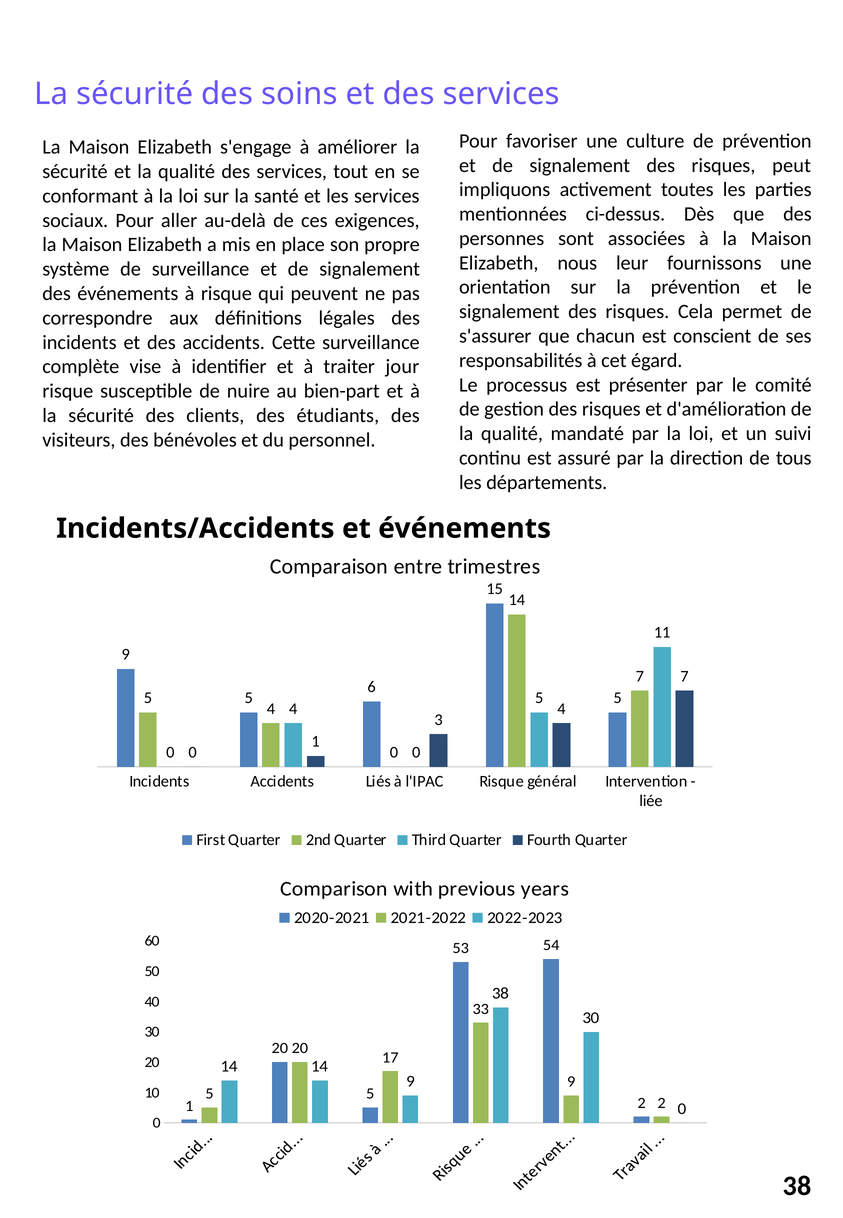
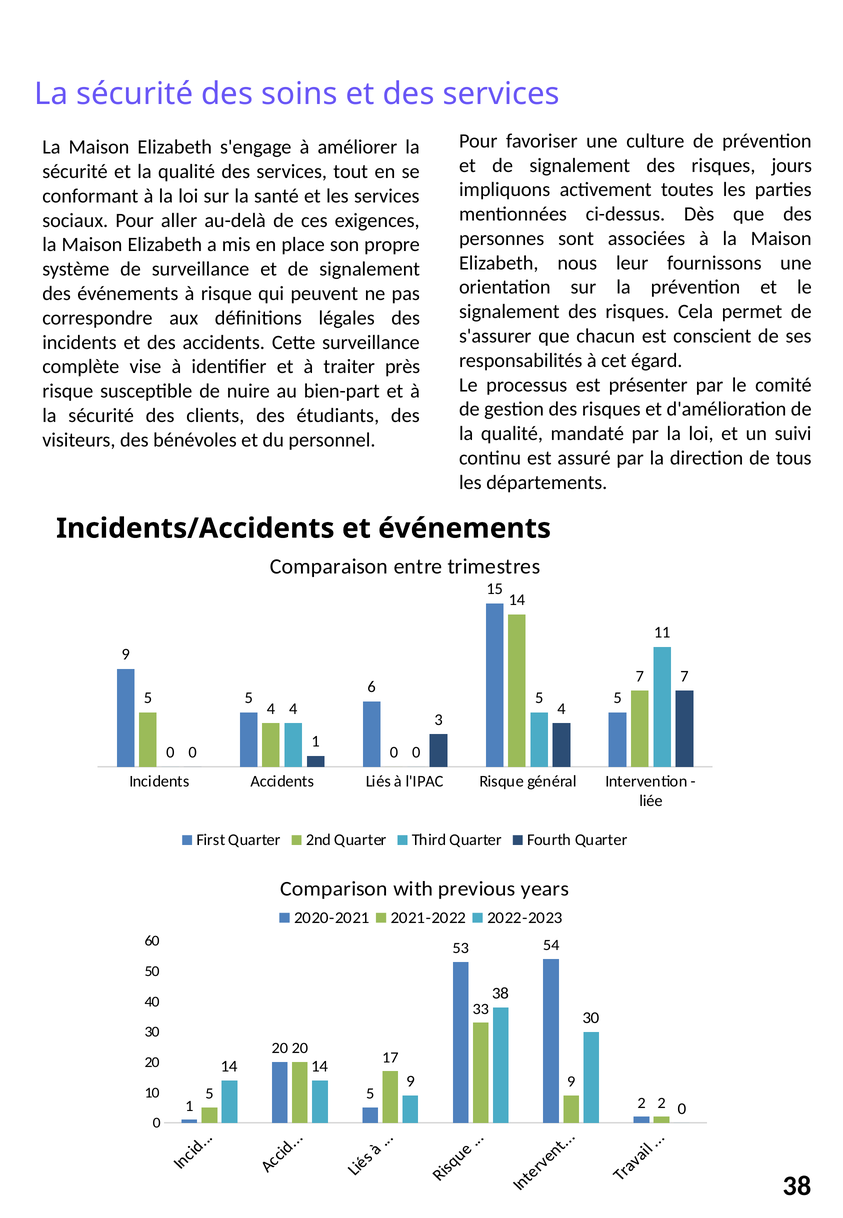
peut: peut -> jours
jour: jour -> près
